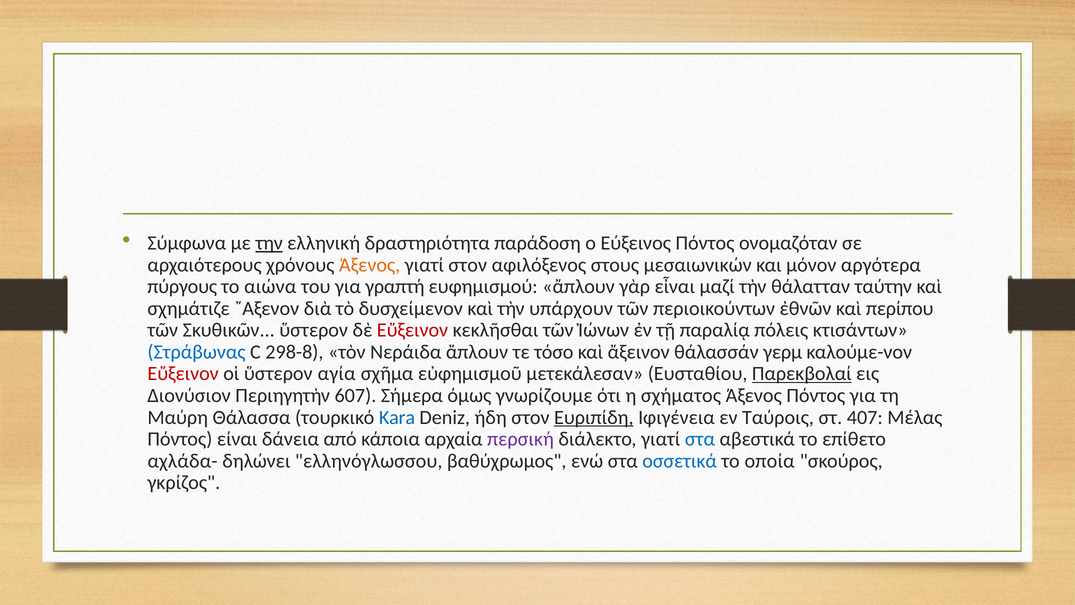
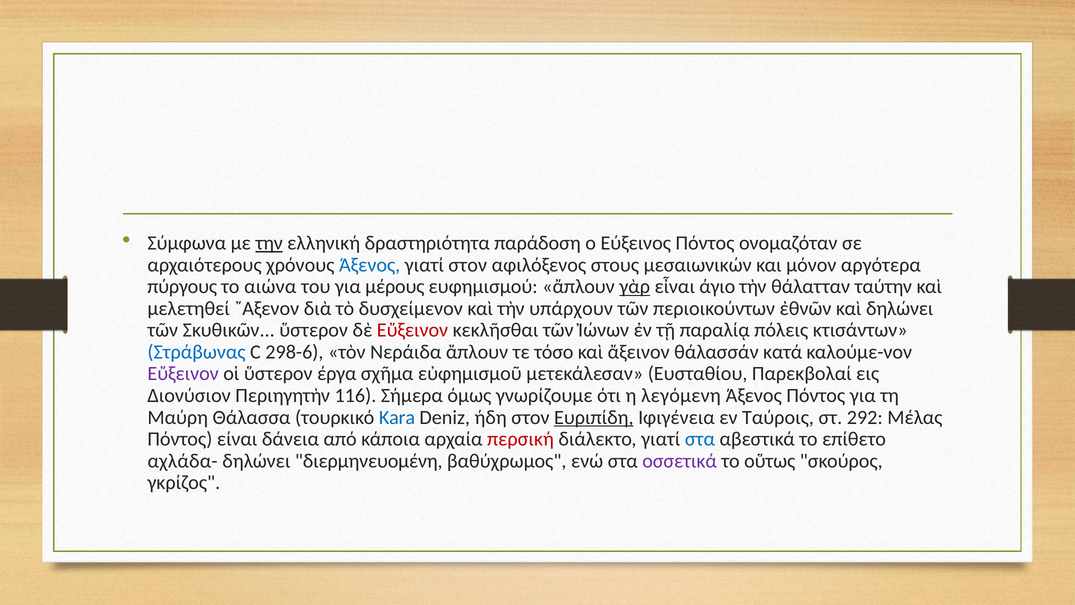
Άξενος at (370, 265) colour: orange -> blue
γραπτή: γραπτή -> μέρους
γὰρ underline: none -> present
μαζί: μαζί -> άγιο
σχημάτιζε: σχημάτιζε -> μελετηθεί
καὶ περίπου: περίπου -> δηλώνει
298-8: 298-8 -> 298-6
γερμ: γερμ -> κατά
Εὔξεινον at (183, 374) colour: red -> purple
αγία: αγία -> έργα
Παρεκβολαί underline: present -> none
607: 607 -> 116
σχήματος: σχήματος -> λεγόμενη
407: 407 -> 292
περσική colour: purple -> red
ελληνόγλωσσου: ελληνόγλωσσου -> διερμηνευομένη
οσσετικά colour: blue -> purple
οποία: οποία -> οὕτως
